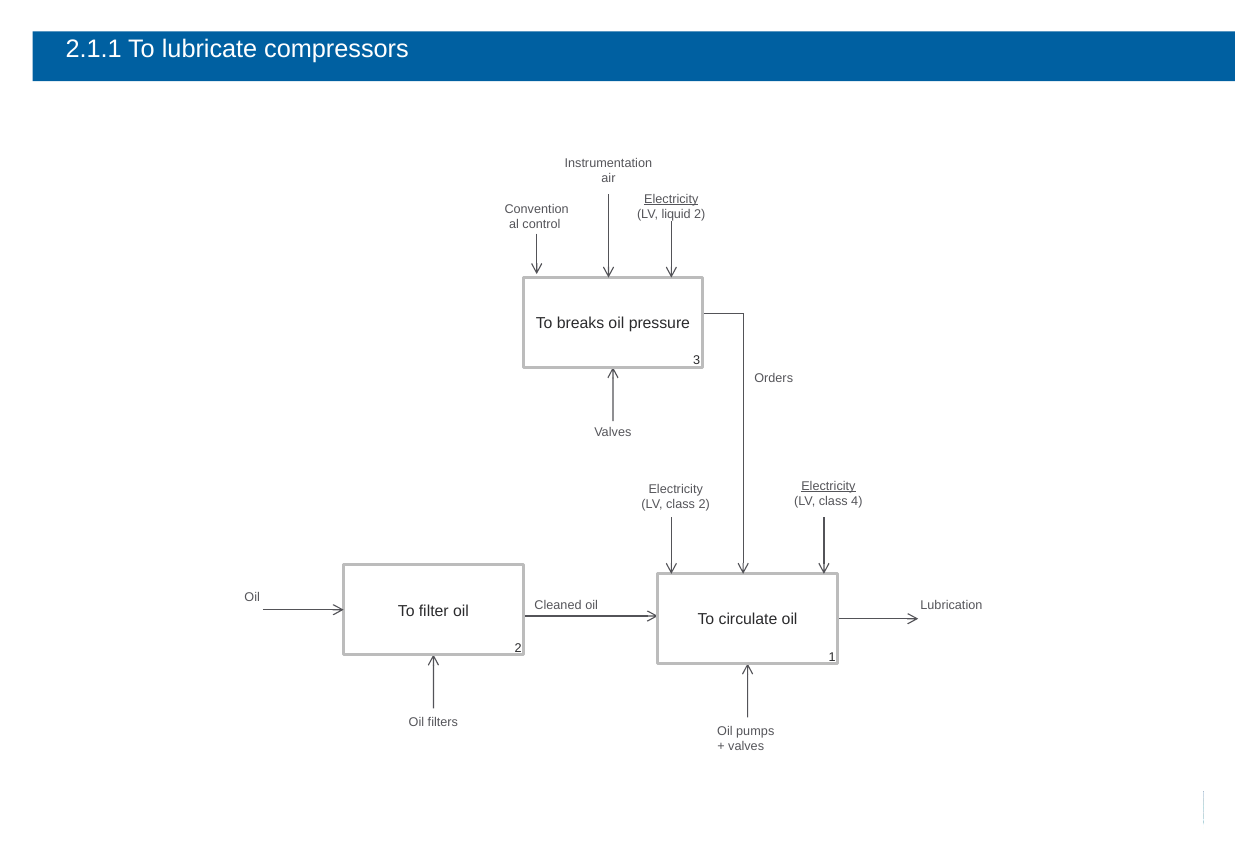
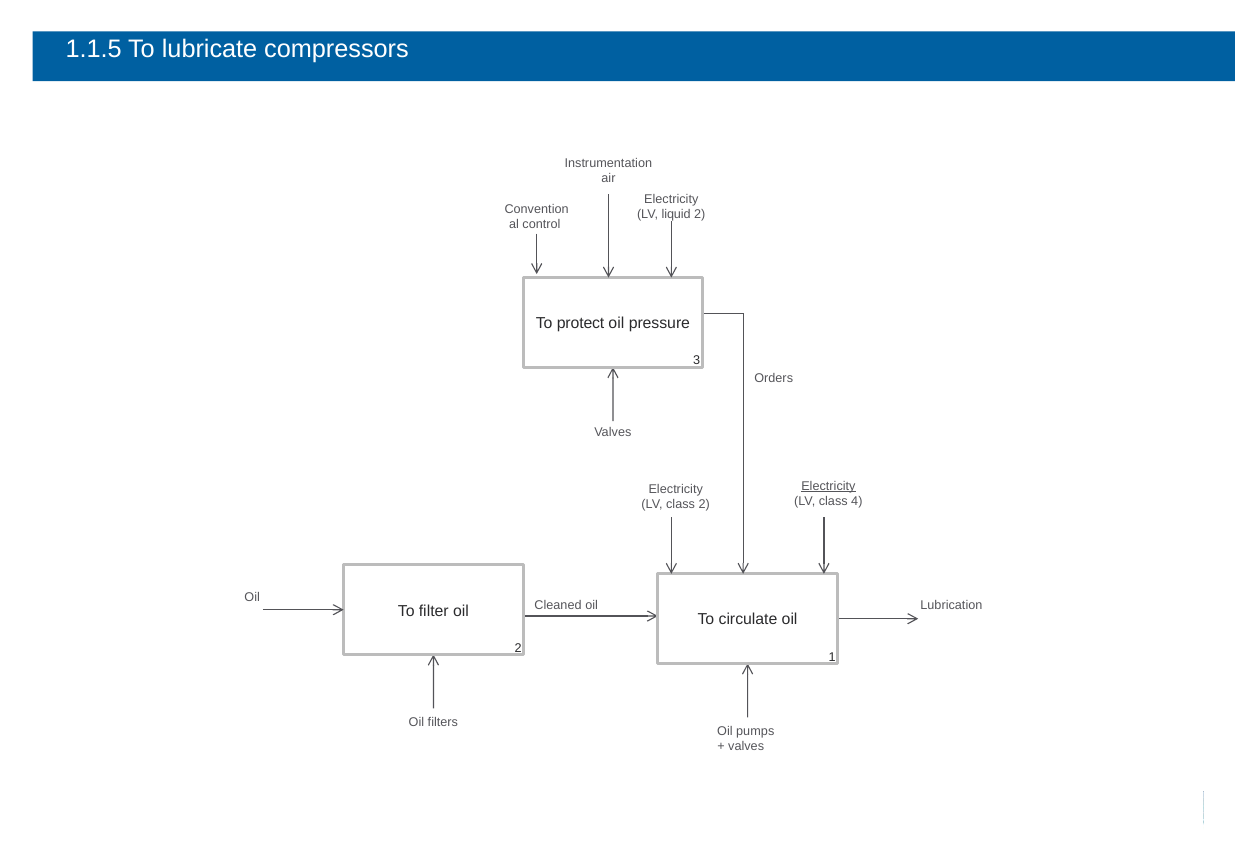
2.1.1: 2.1.1 -> 1.1.5
Electricity at (671, 199) underline: present -> none
breaks: breaks -> protect
